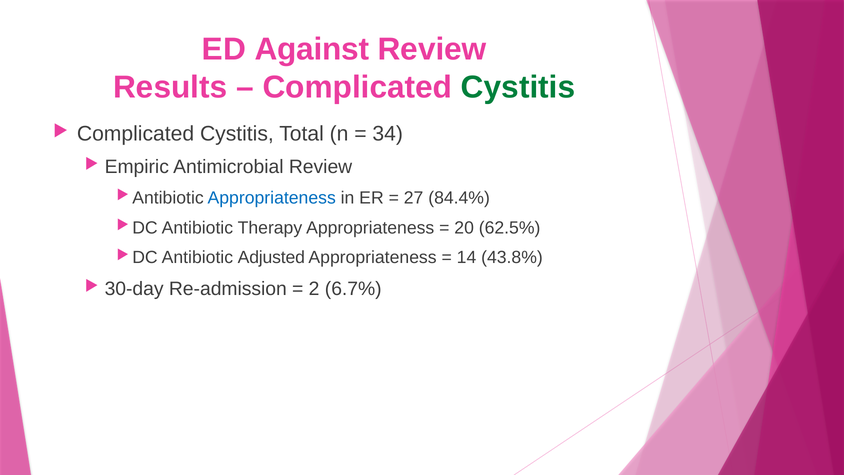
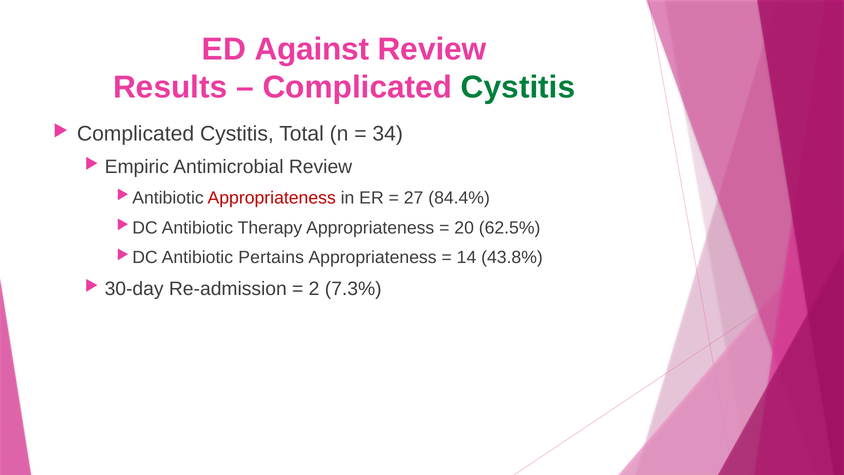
Appropriateness at (272, 198) colour: blue -> red
Adjusted: Adjusted -> Pertains
6.7%: 6.7% -> 7.3%
